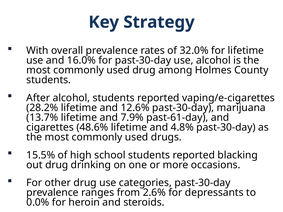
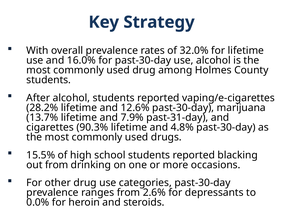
past-61-day: past-61-day -> past-31-day
48.6%: 48.6% -> 90.3%
out drug: drug -> from
